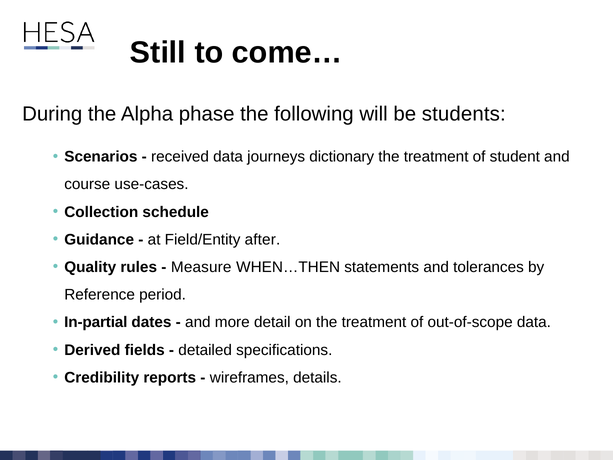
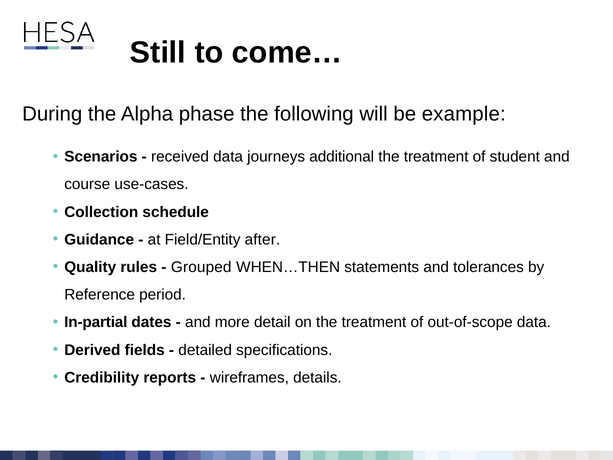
students: students -> example
dictionary: dictionary -> additional
Measure: Measure -> Grouped
